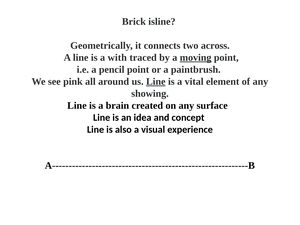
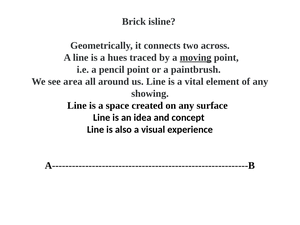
with: with -> hues
pink: pink -> area
Line at (156, 82) underline: present -> none
brain: brain -> space
